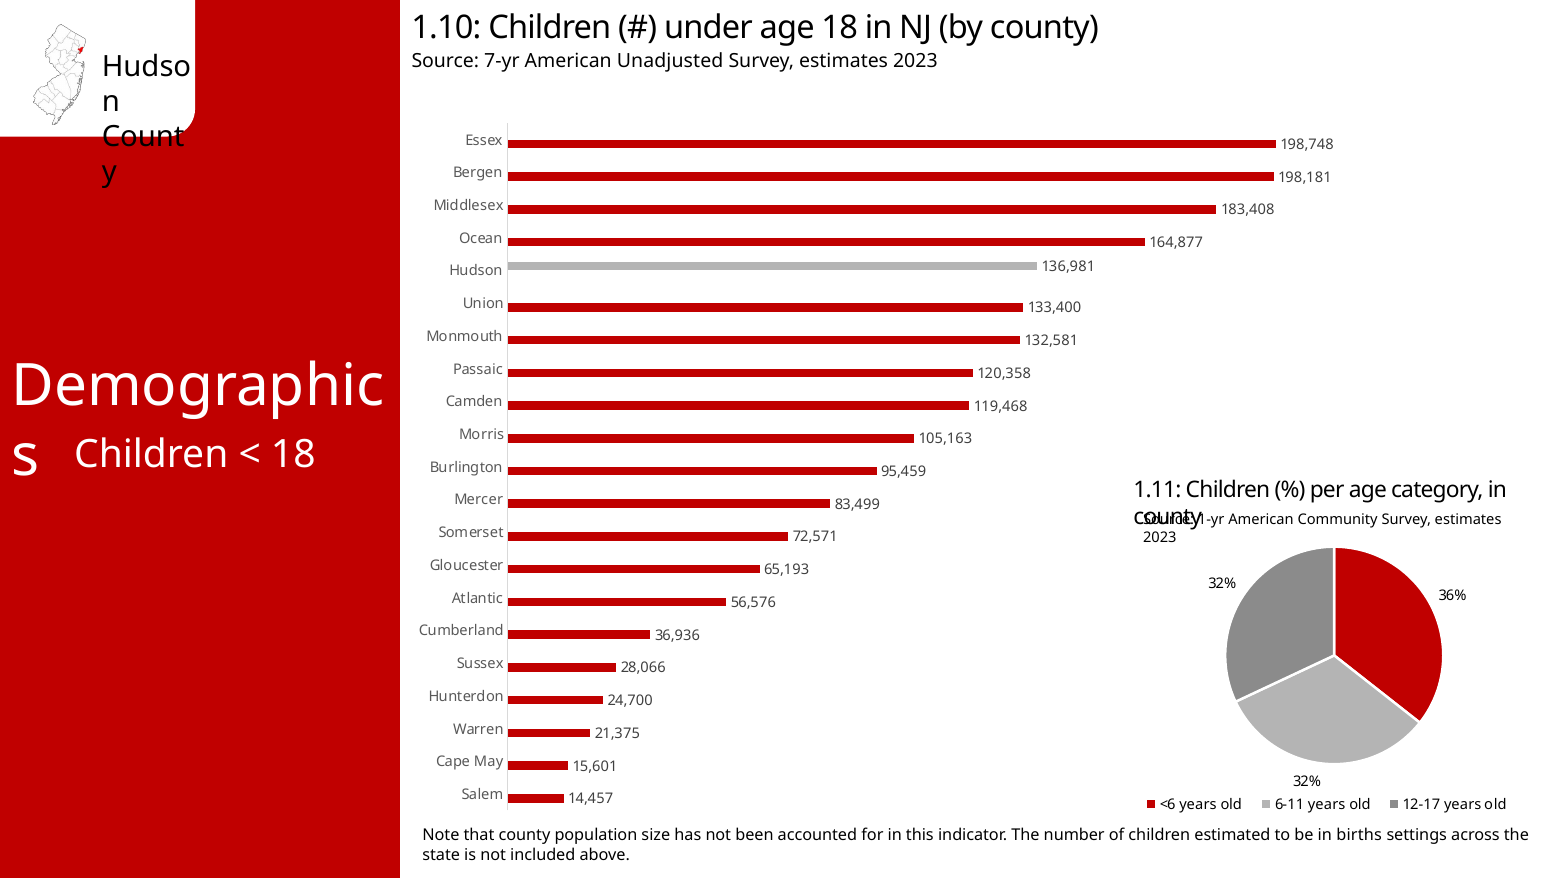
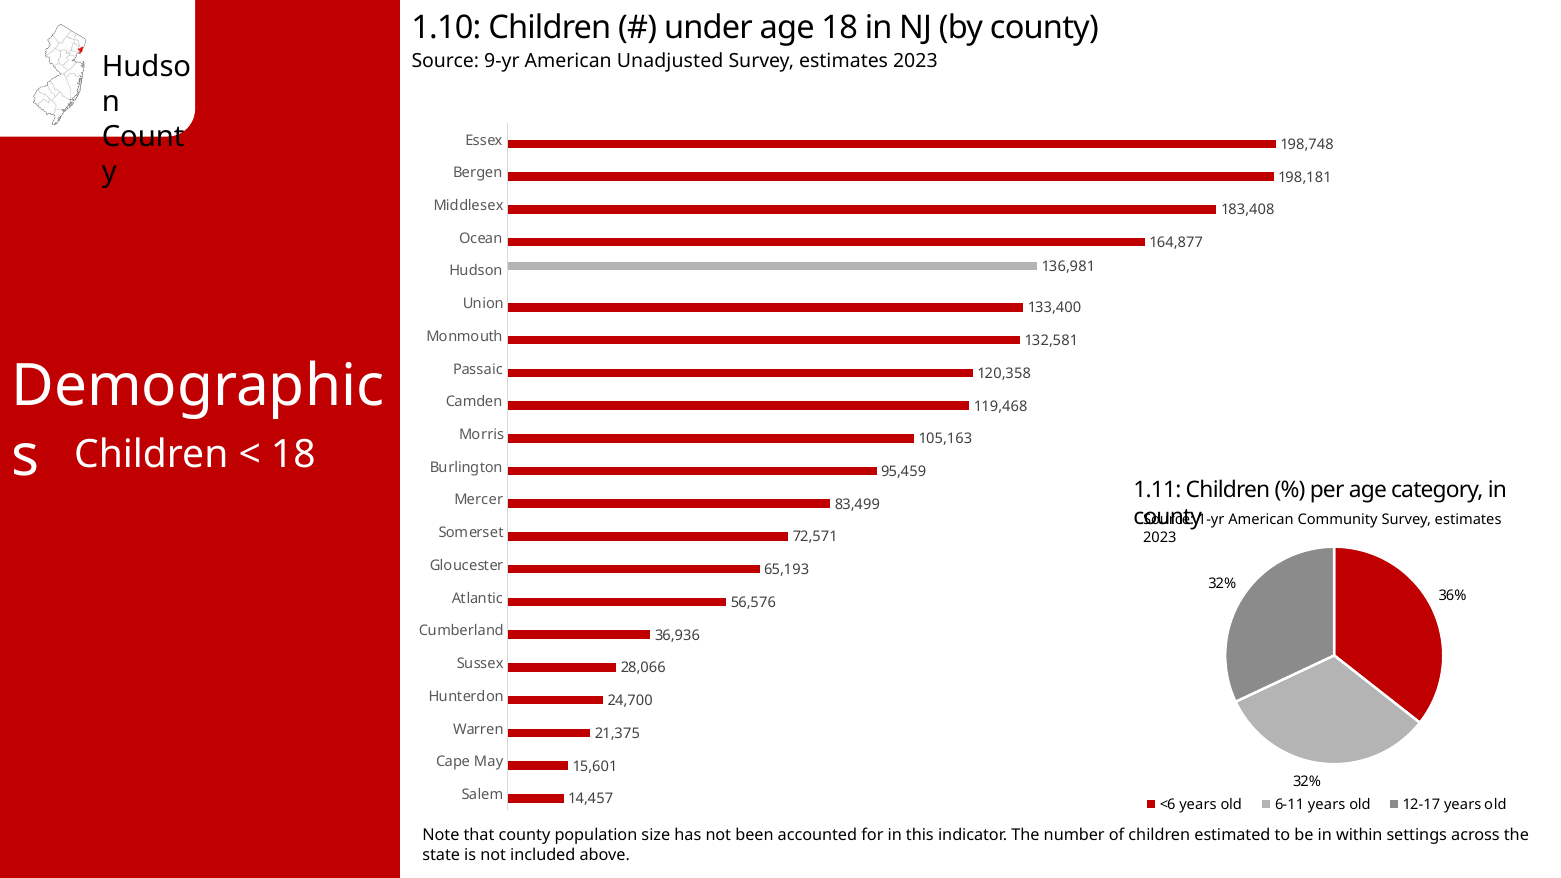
7-yr: 7-yr -> 9-yr
births: births -> within
